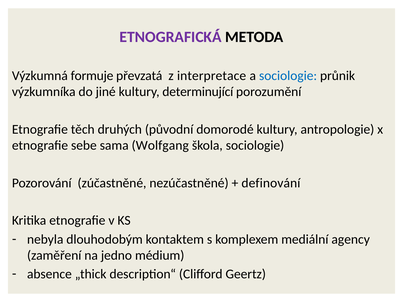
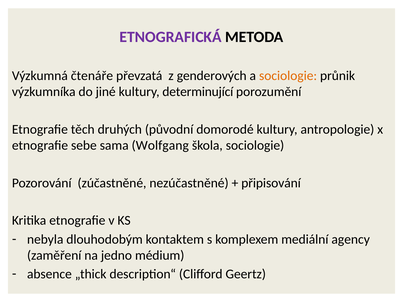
formuje: formuje -> čtenáře
interpretace: interpretace -> genderových
sociologie at (288, 76) colour: blue -> orange
definování: definování -> připisování
